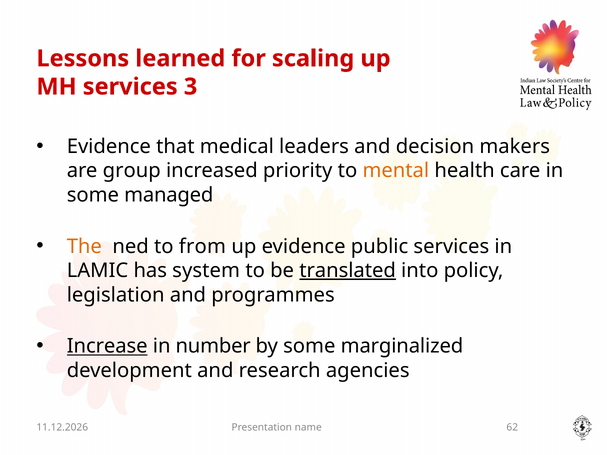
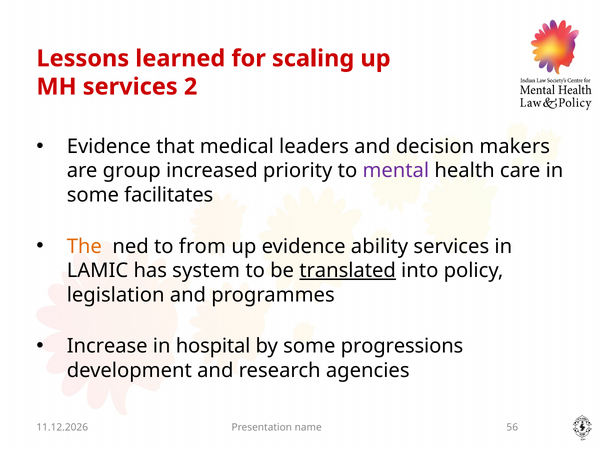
3: 3 -> 2
mental colour: orange -> purple
managed: managed -> facilitates
public: public -> ability
Increase underline: present -> none
number: number -> hospital
marginalized: marginalized -> progressions
62: 62 -> 56
